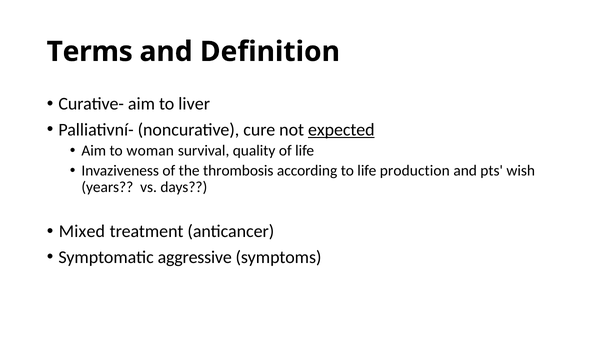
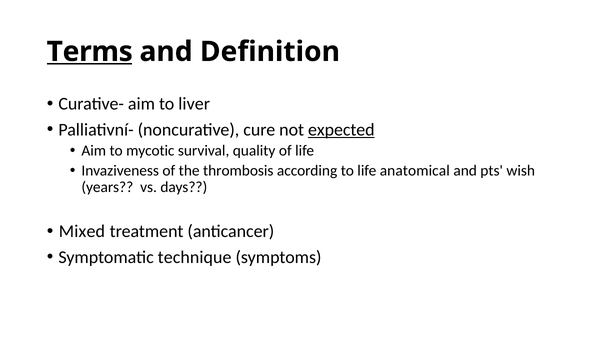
Terms underline: none -> present
woman: woman -> mycotic
production: production -> anatomical
aggressive: aggressive -> technique
